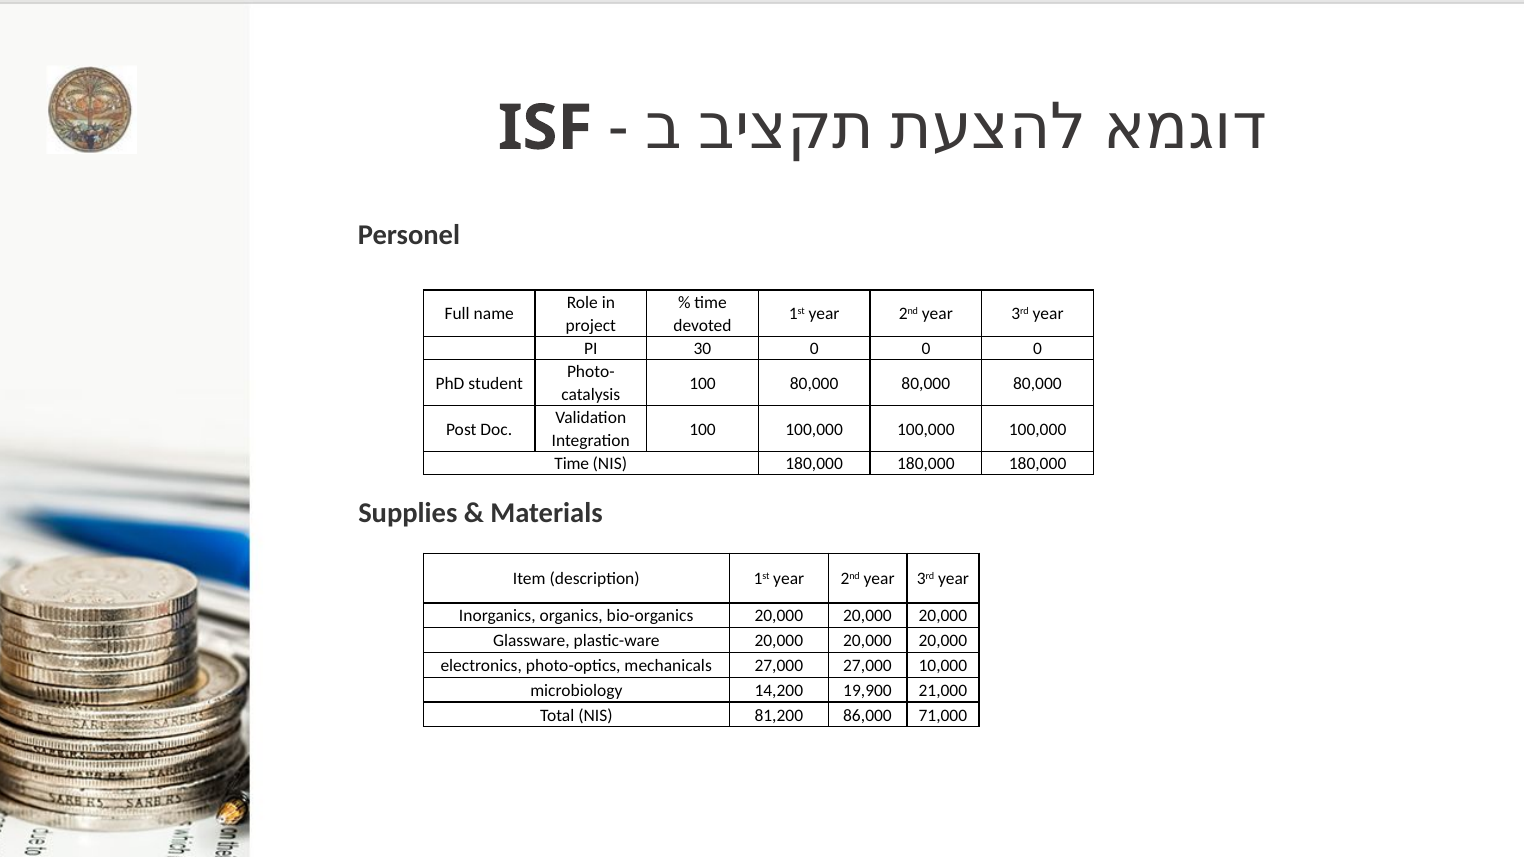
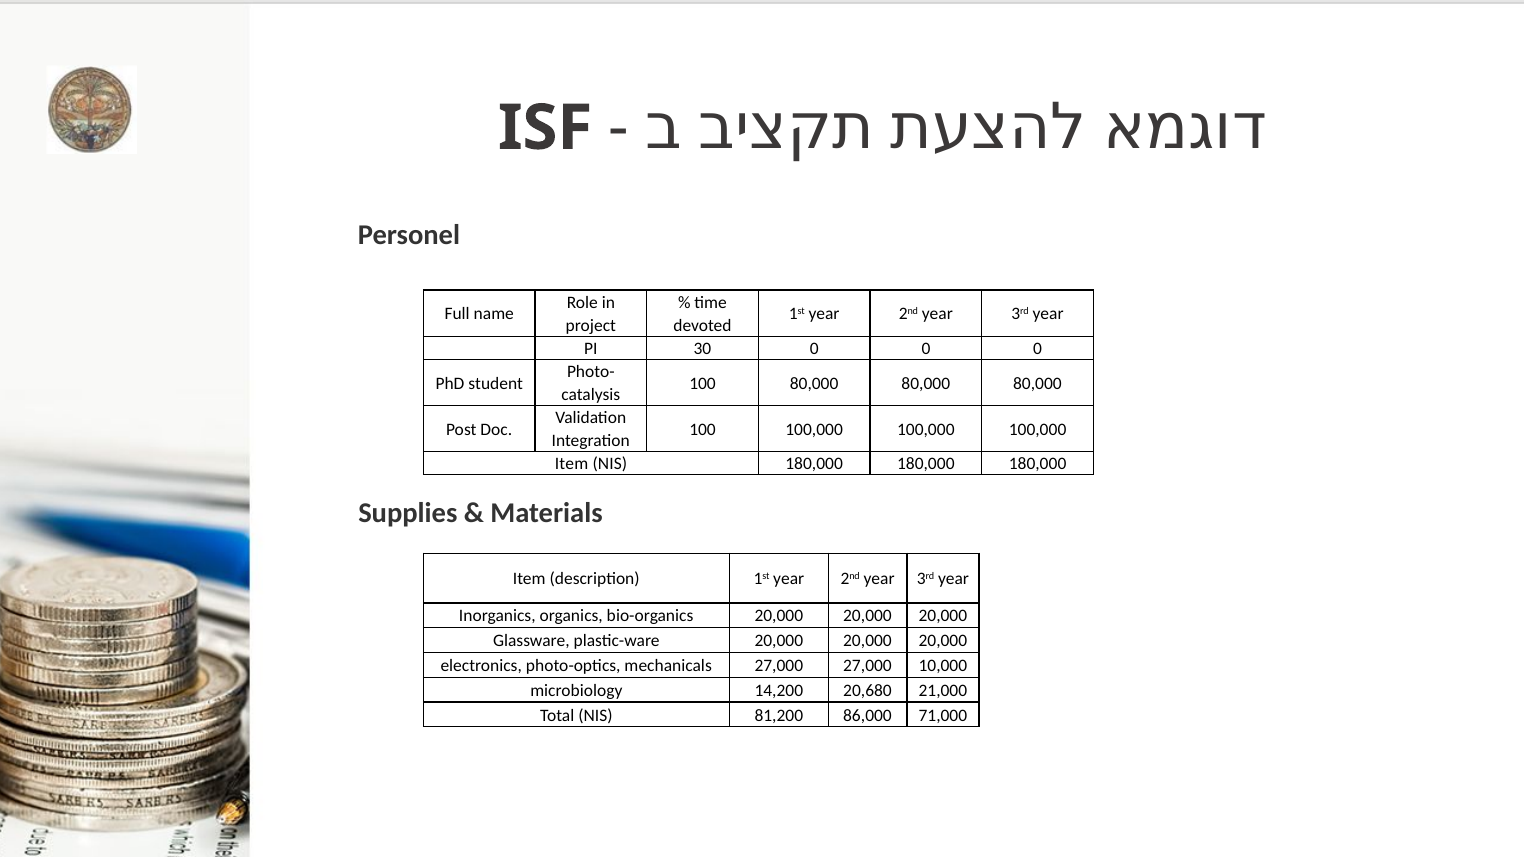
Time at (572, 464): Time -> Item
19,900: 19,900 -> 20,680
